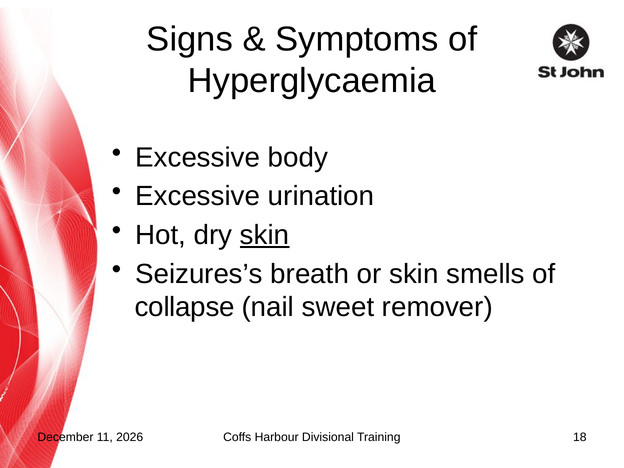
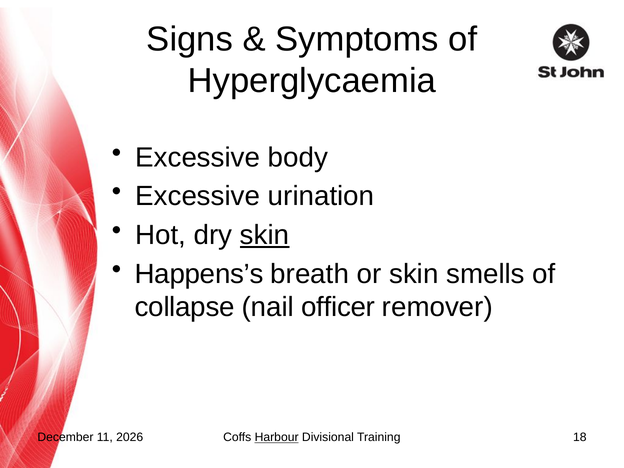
Seizures’s: Seizures’s -> Happens’s
sweet: sweet -> officer
Harbour underline: none -> present
